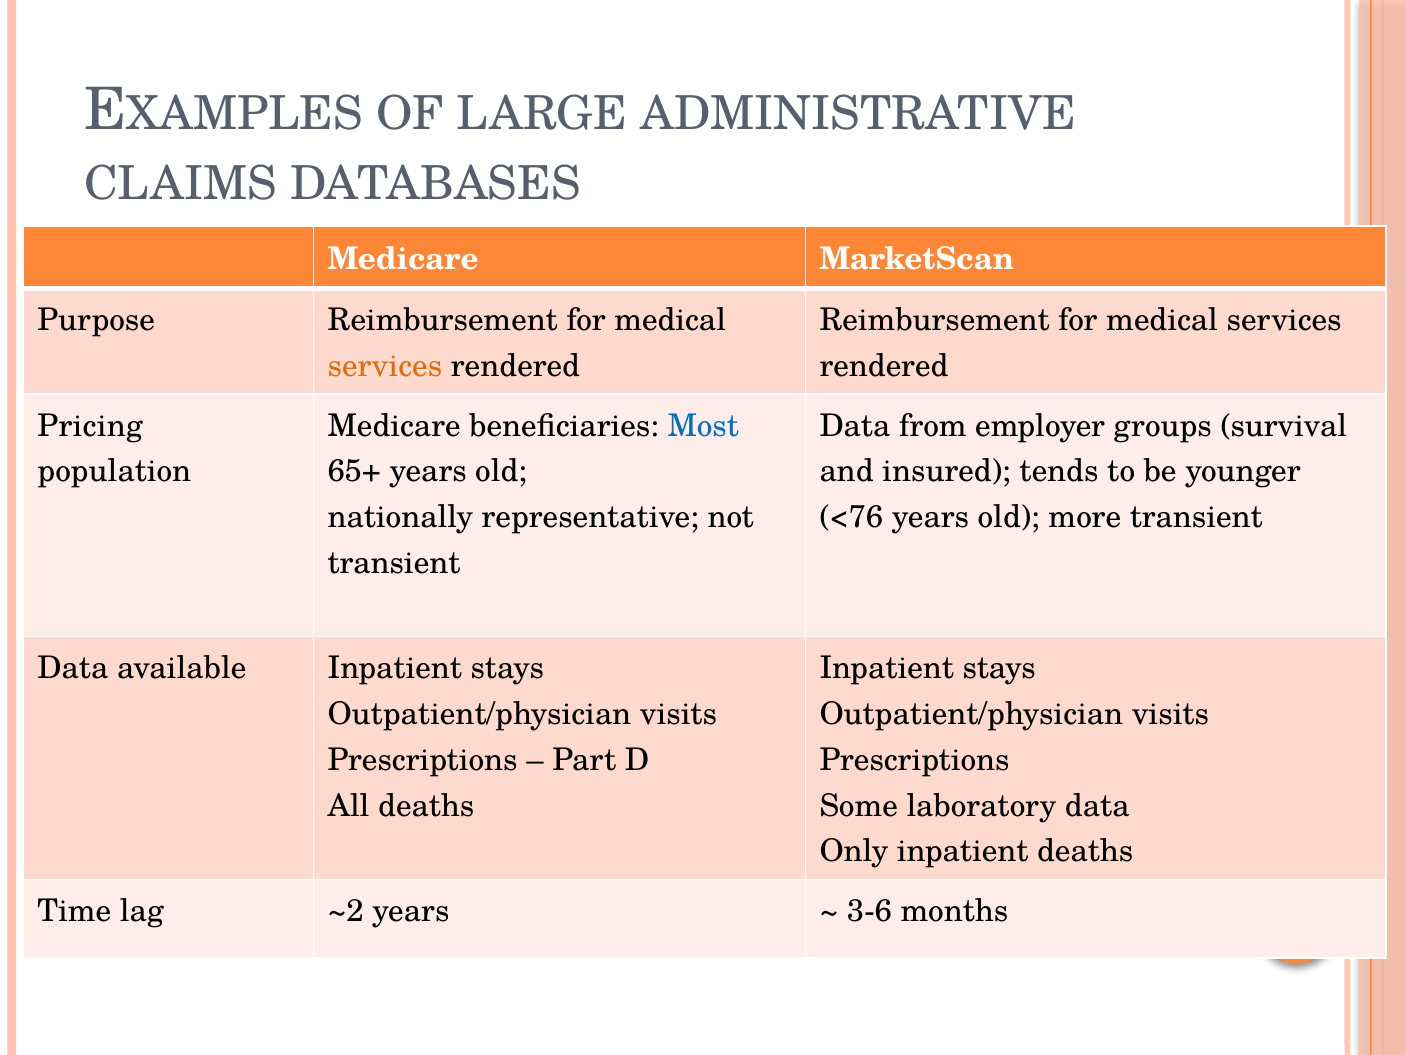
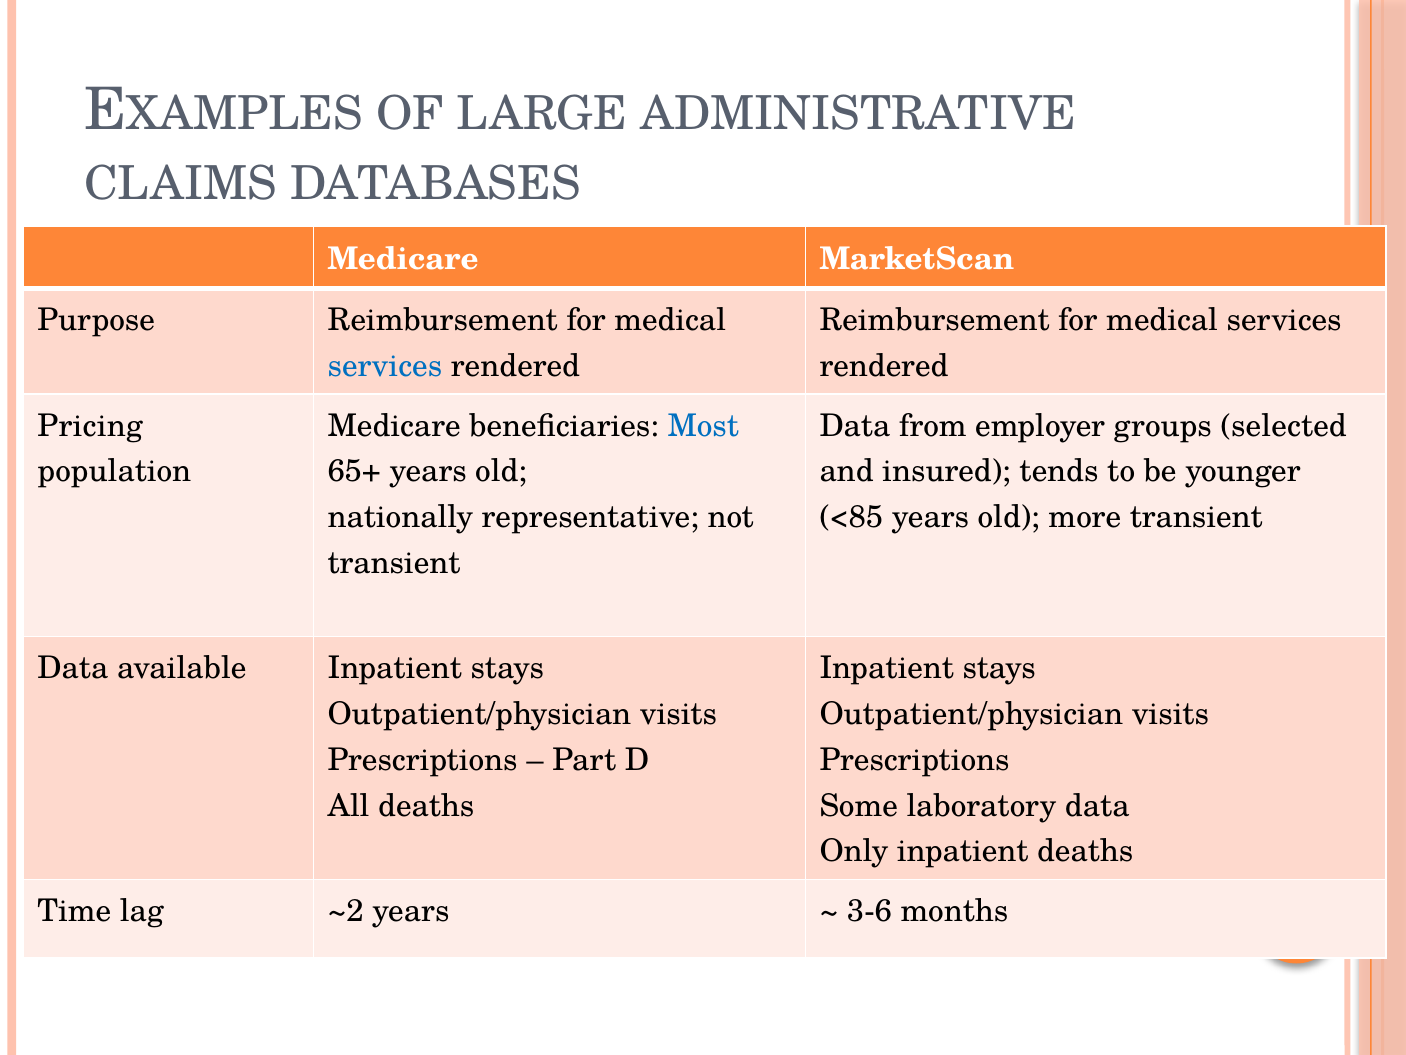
services at (385, 366) colour: orange -> blue
survival: survival -> selected
<76: <76 -> <85
